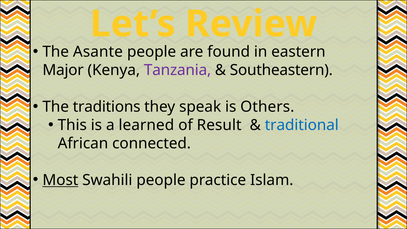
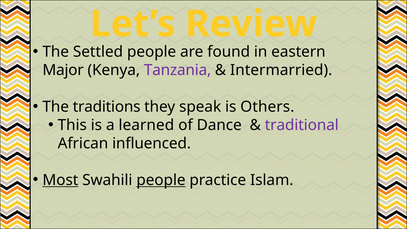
Asante: Asante -> Settled
Southeastern: Southeastern -> Intermarried
Result: Result -> Dance
traditional colour: blue -> purple
connected: connected -> influenced
people at (161, 180) underline: none -> present
